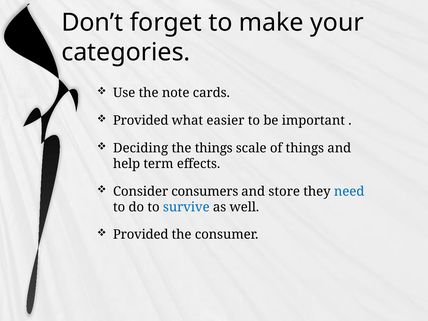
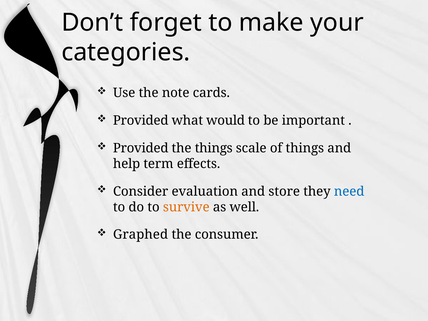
easier: easier -> would
Deciding at (141, 148): Deciding -> Provided
consumers: consumers -> evaluation
survive colour: blue -> orange
Provided at (141, 235): Provided -> Graphed
